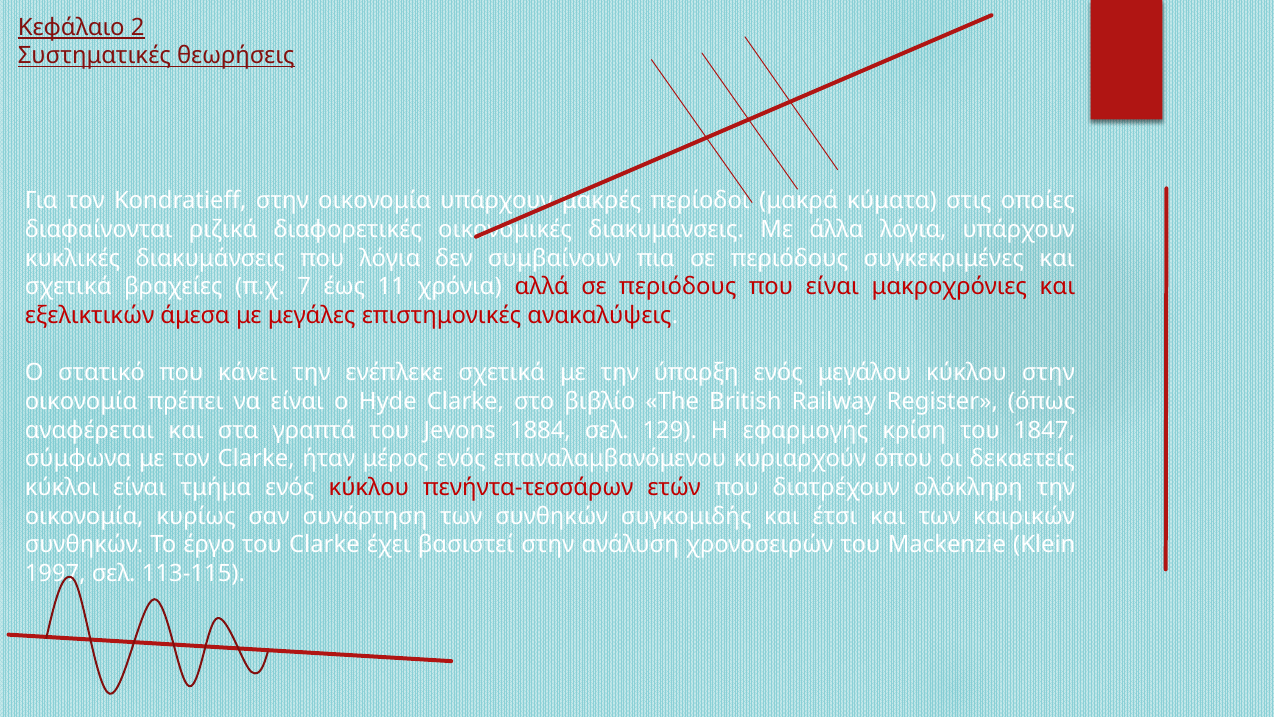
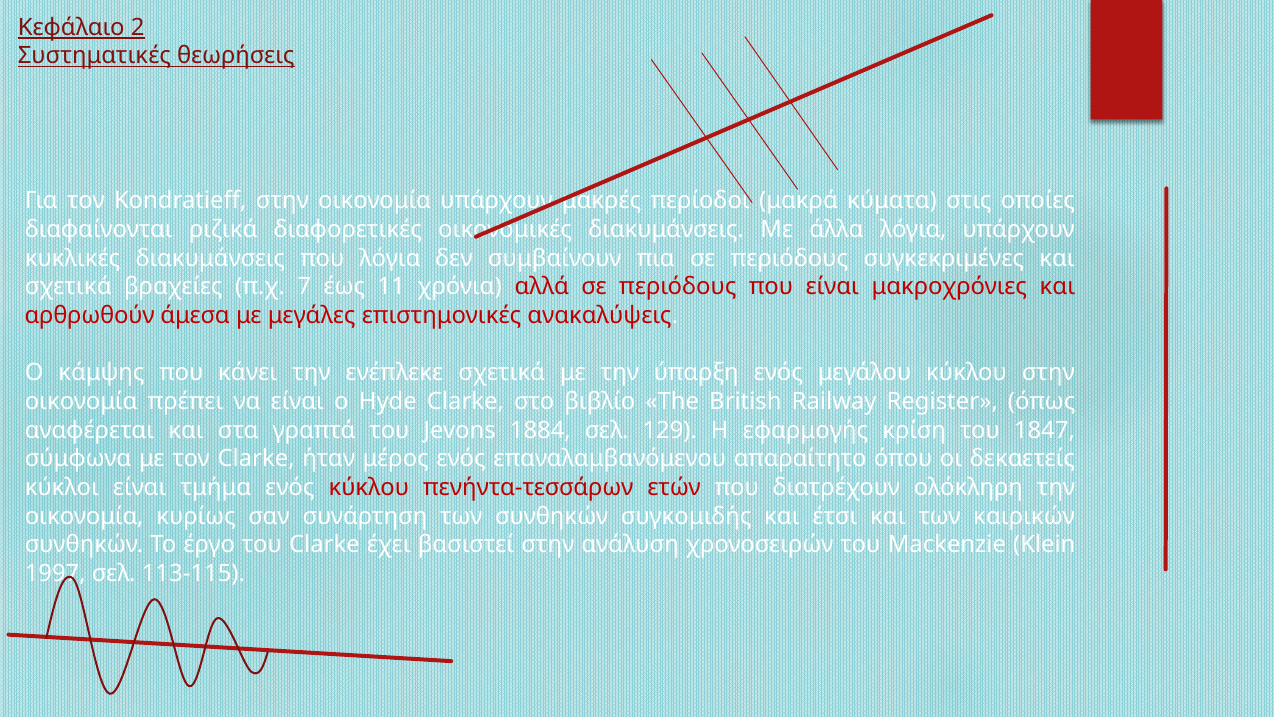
εξελικτικών: εξελικτικών -> αρθρωθούν
στατικό: στατικό -> κάμψης
κυριαρχούν: κυριαρχούν -> απαραίτητο
